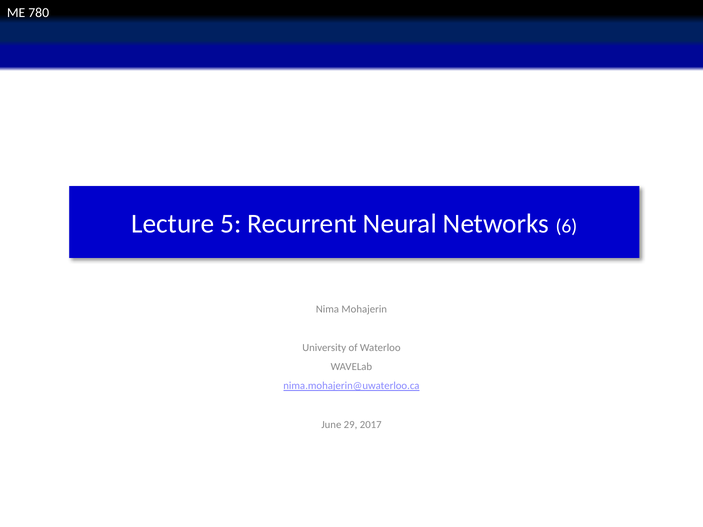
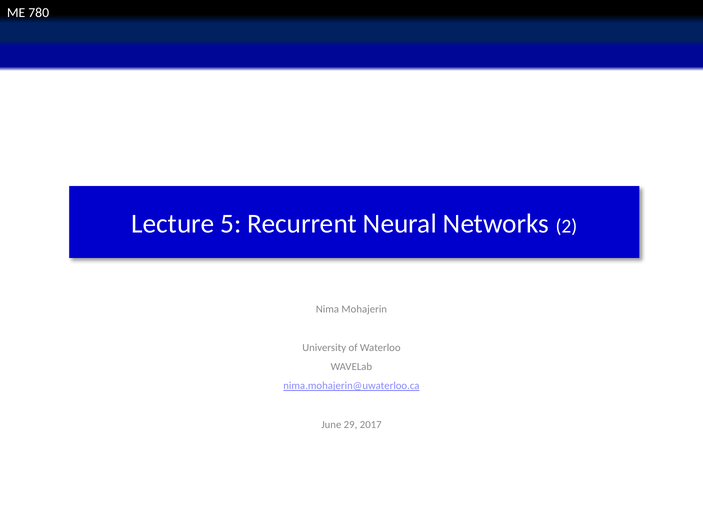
6: 6 -> 2
